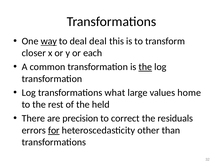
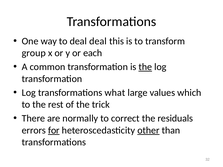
way underline: present -> none
closer: closer -> group
home: home -> which
held: held -> trick
precision: precision -> normally
other underline: none -> present
